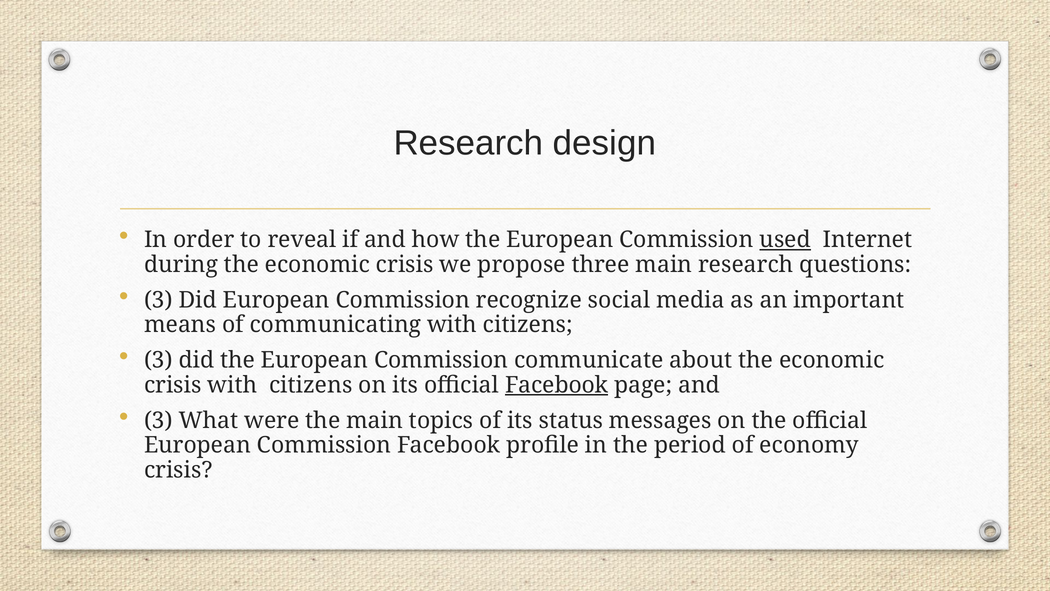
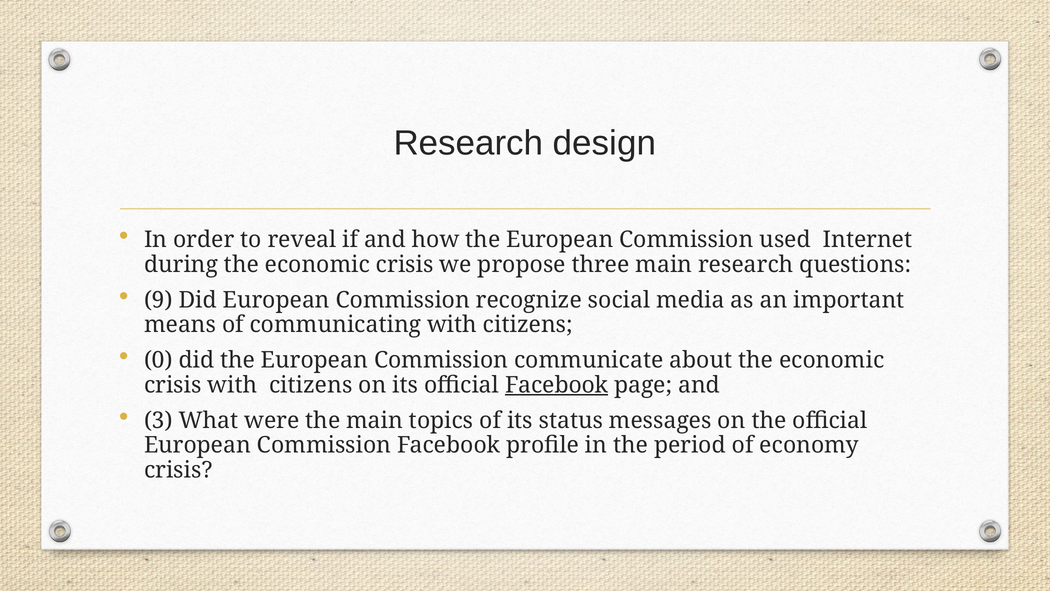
used underline: present -> none
3 at (158, 300): 3 -> 9
3 at (158, 360): 3 -> 0
